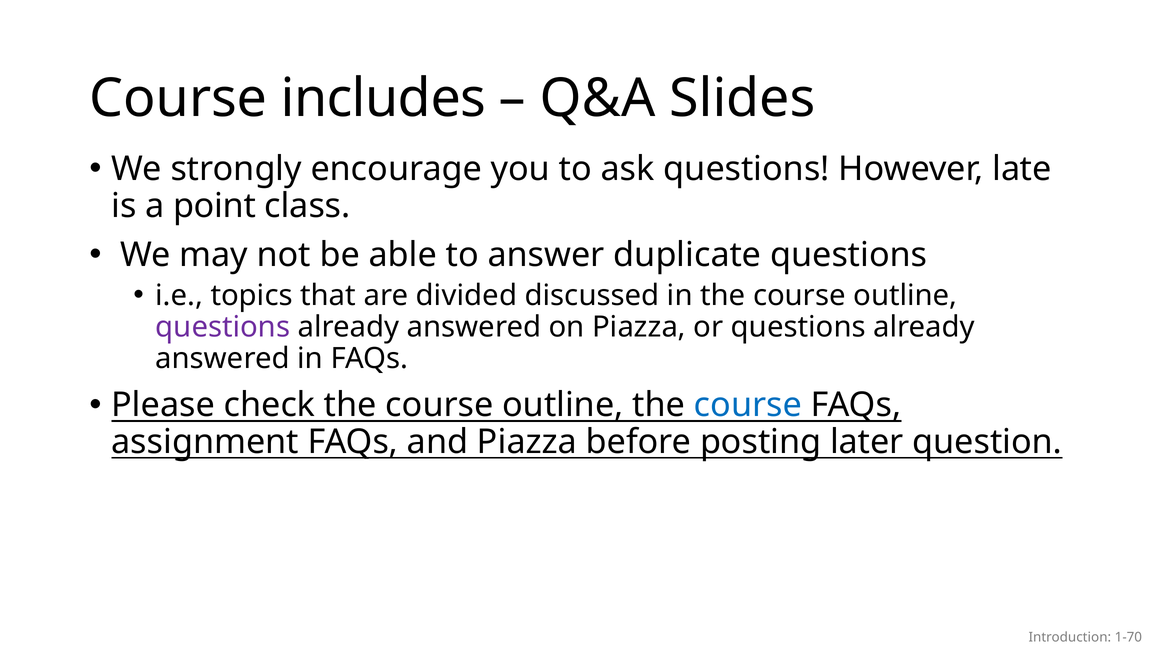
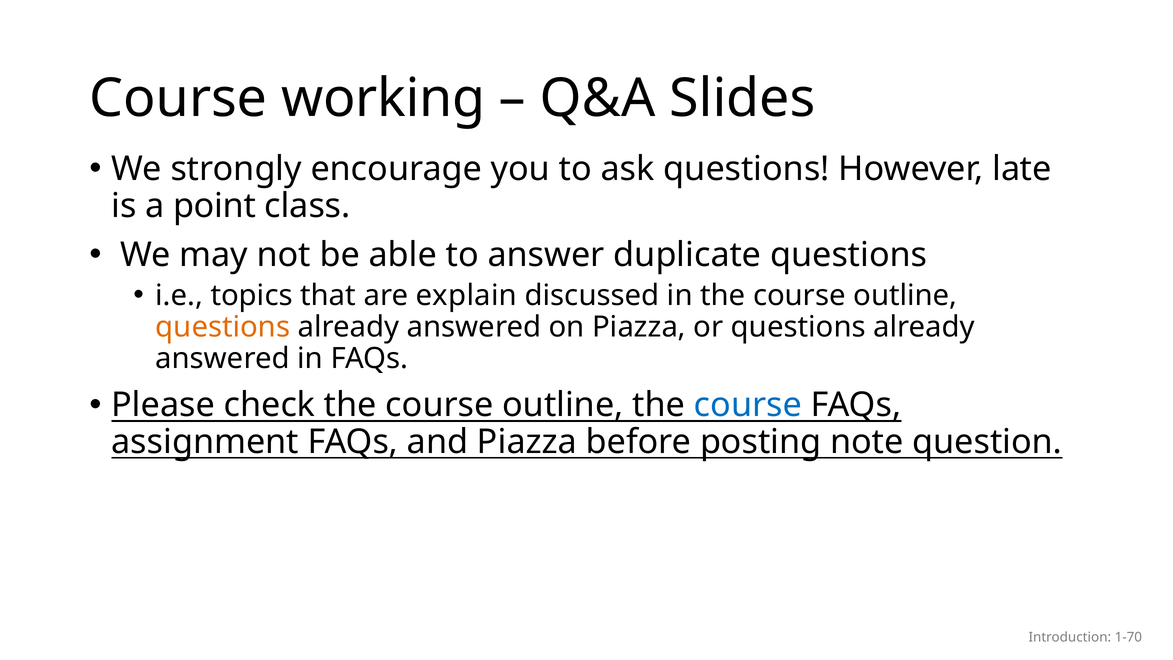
includes: includes -> working
divided: divided -> explain
questions at (223, 327) colour: purple -> orange
later: later -> note
